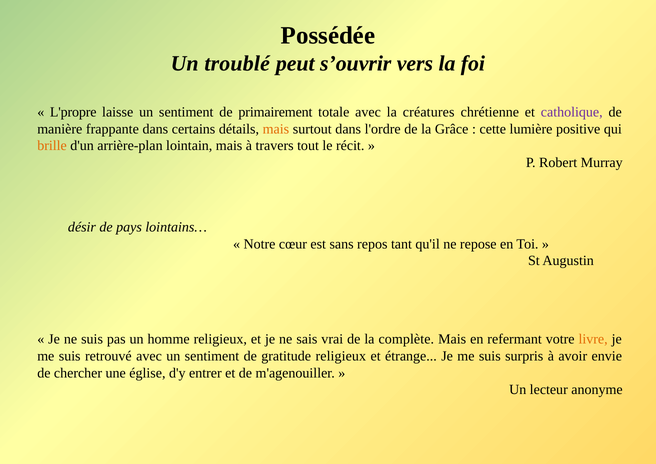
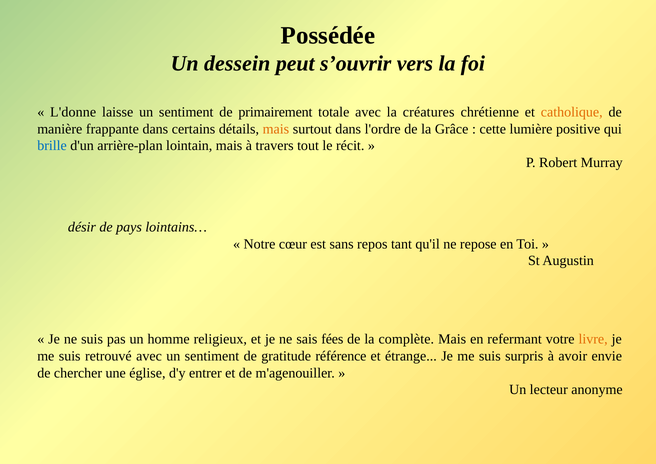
troublé: troublé -> dessein
L'propre: L'propre -> L'donne
catholique colour: purple -> orange
brille colour: orange -> blue
vrai: vrai -> fées
gratitude religieux: religieux -> référence
